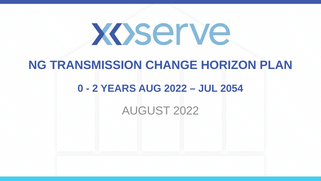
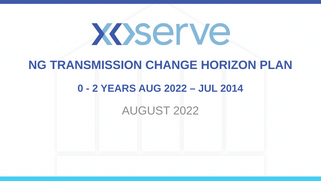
2054: 2054 -> 2014
